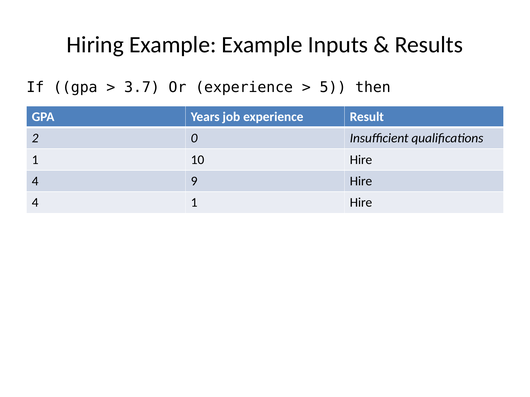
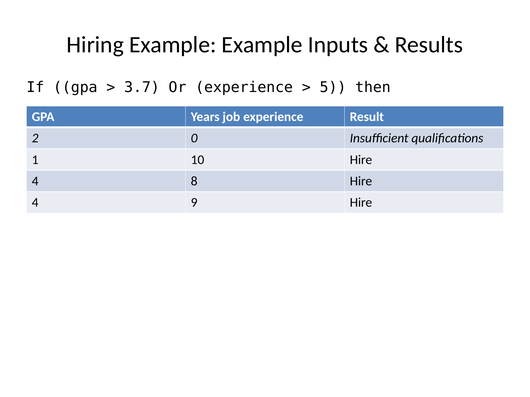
9: 9 -> 8
4 1: 1 -> 9
